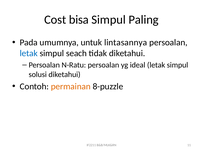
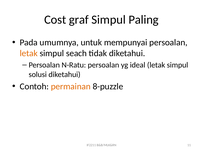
bisa: bisa -> graf
lintasannya: lintasannya -> mempunyai
letak at (29, 53) colour: blue -> orange
